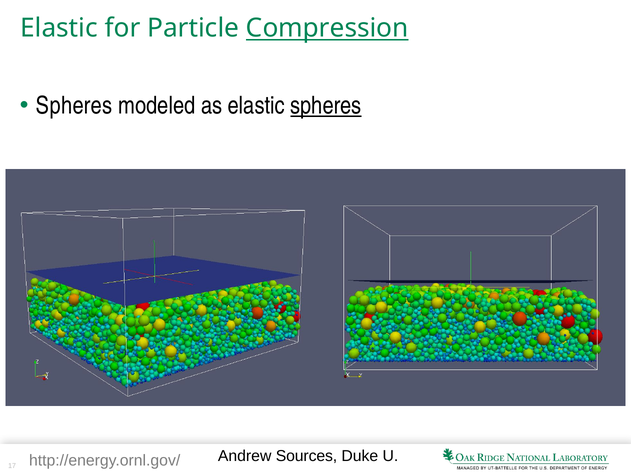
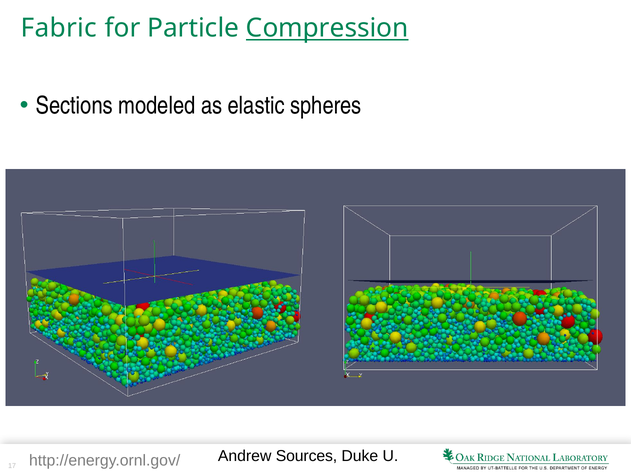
Elastic at (59, 28): Elastic -> Fabric
Spheres at (74, 105): Spheres -> Sections
spheres at (326, 105) underline: present -> none
